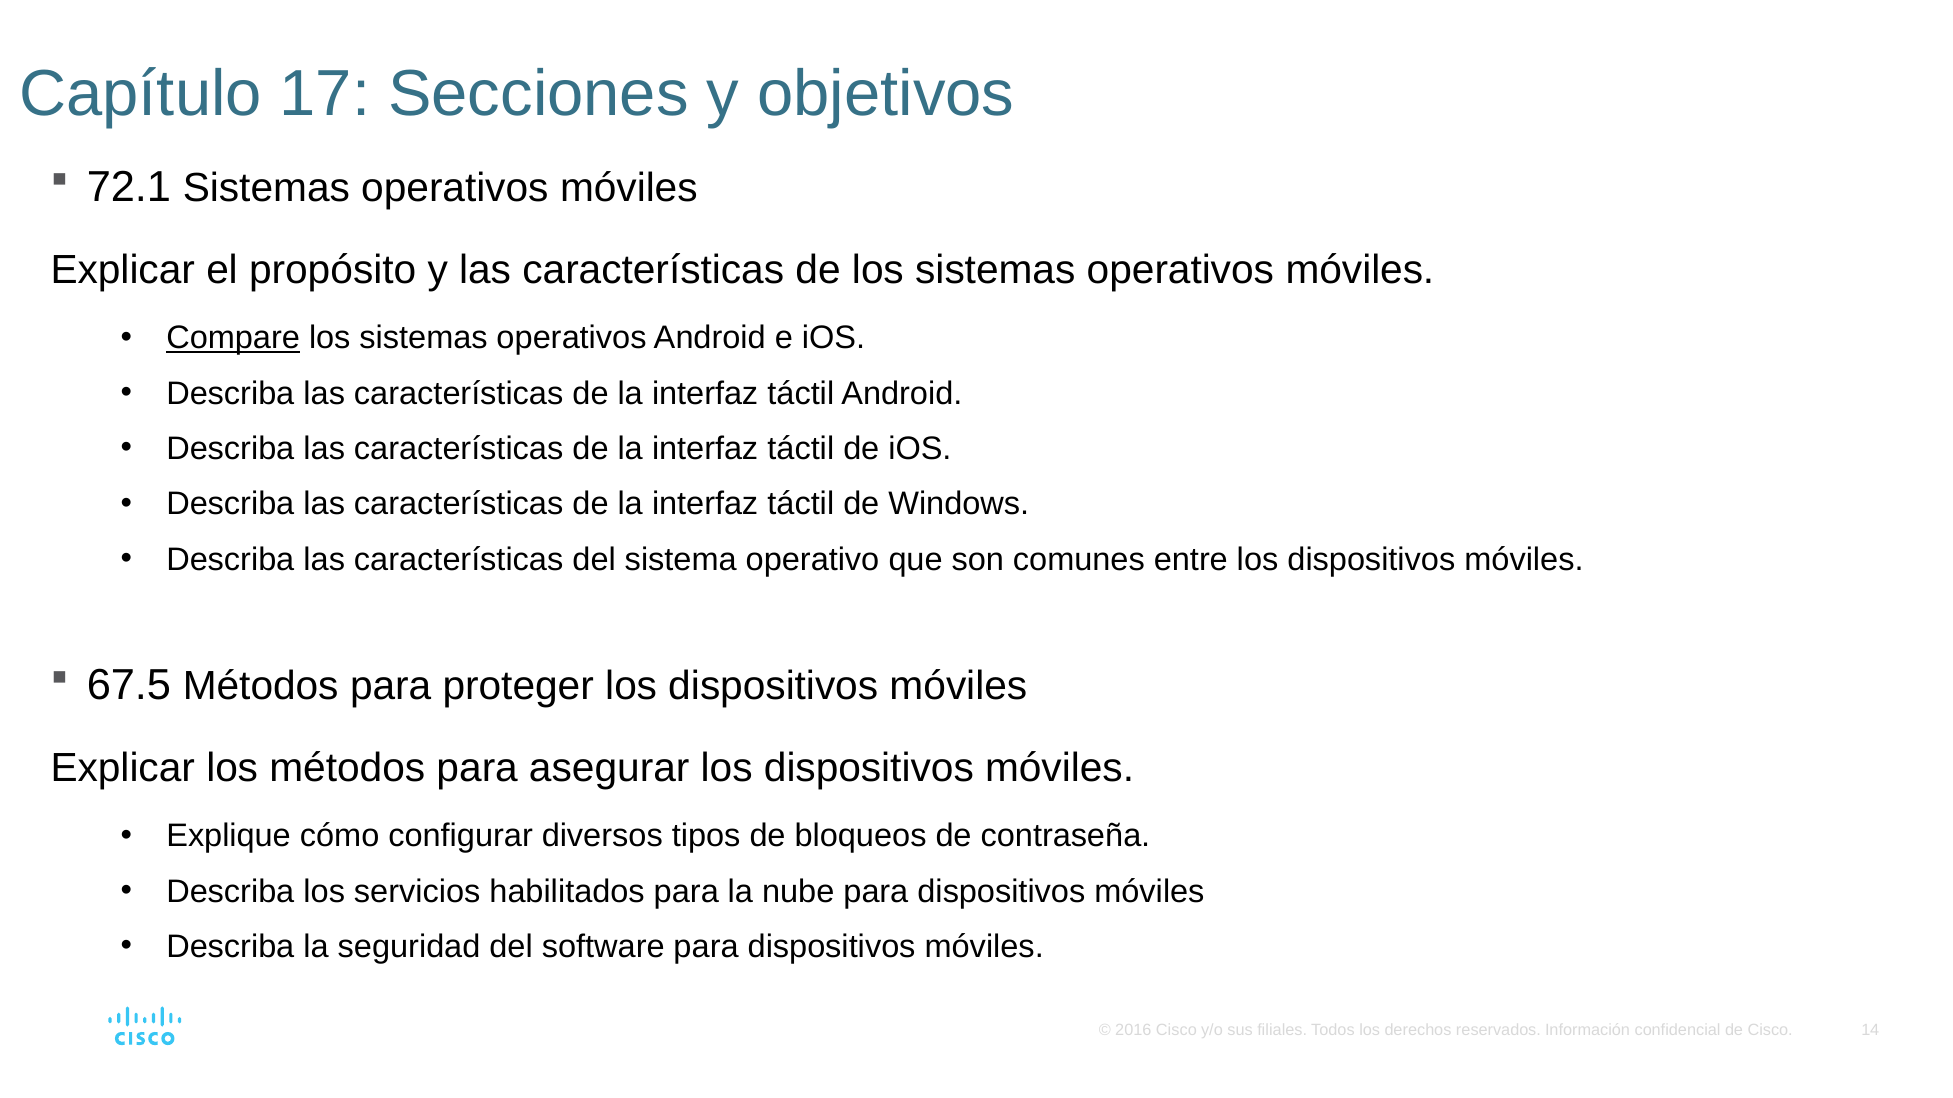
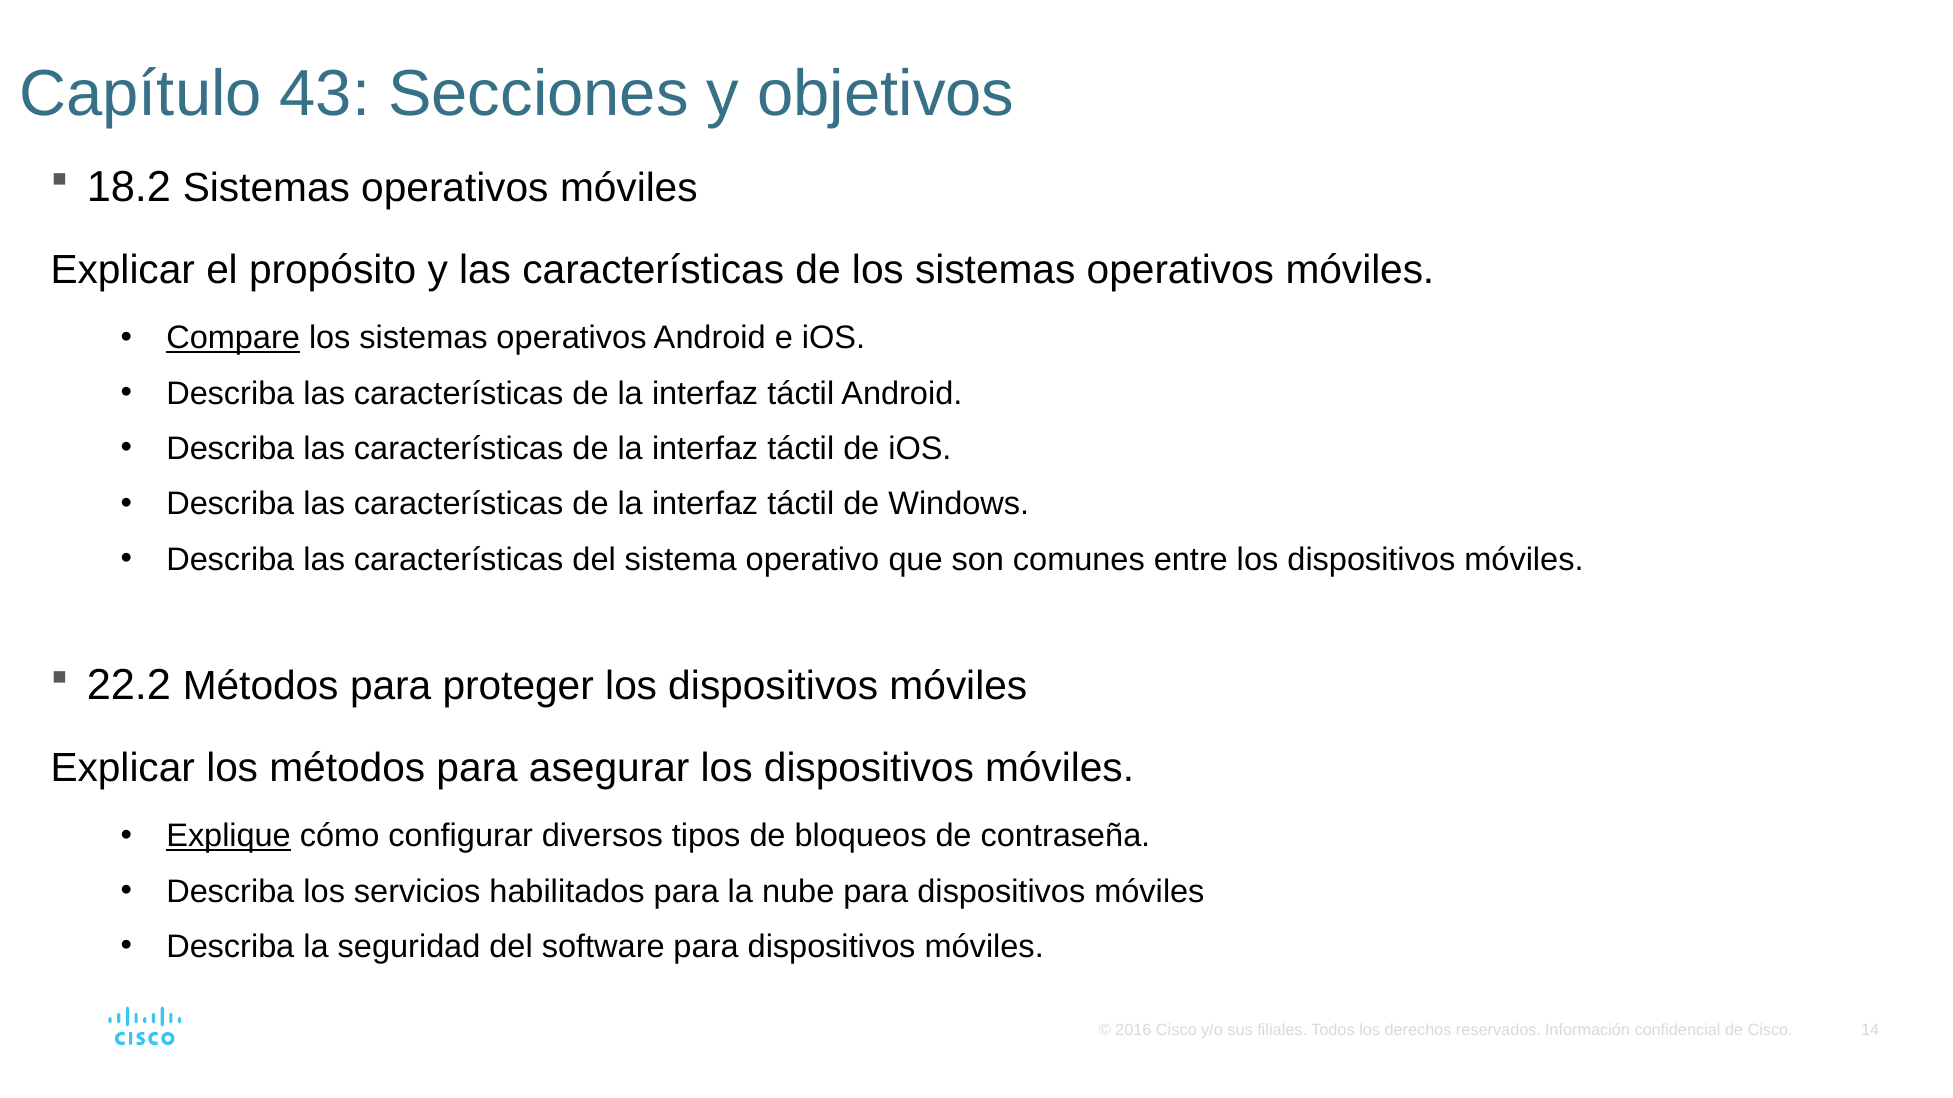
17: 17 -> 43
72.1: 72.1 -> 18.2
67.5: 67.5 -> 22.2
Explique underline: none -> present
